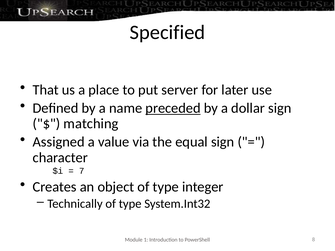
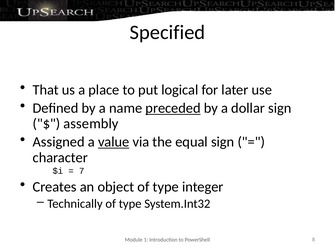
server: server -> logical
matching: matching -> assembly
value underline: none -> present
